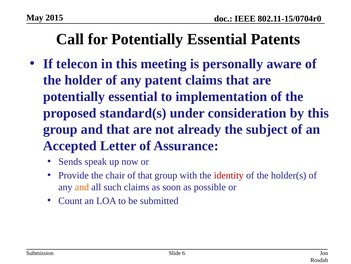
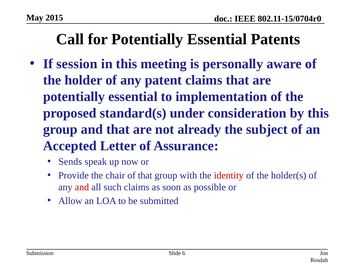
telecon: telecon -> session
and at (82, 187) colour: orange -> red
Count: Count -> Allow
